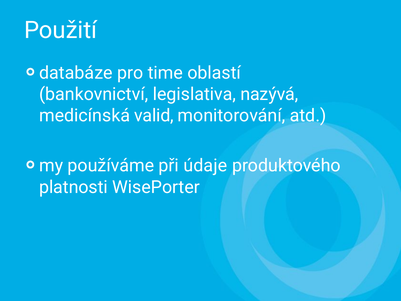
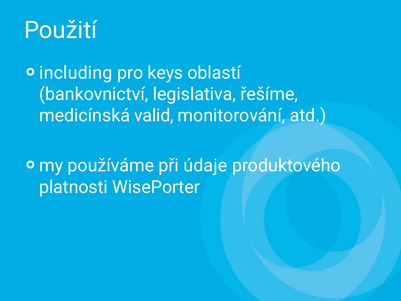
databáze: databáze -> including
time: time -> keys
nazývá: nazývá -> řešíme
